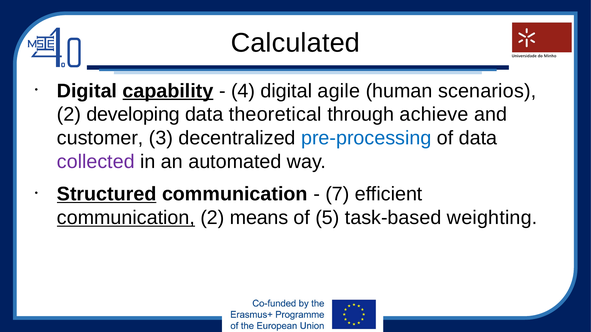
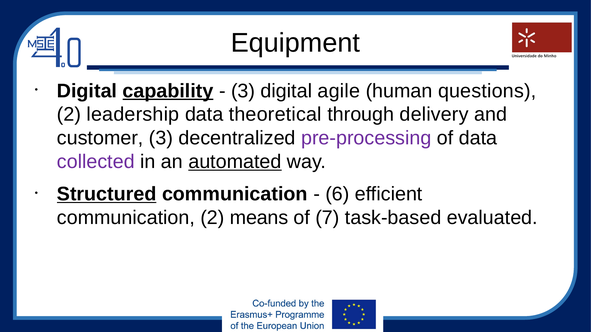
Calculated: Calculated -> Equipment
4 at (243, 91): 4 -> 3
scenarios: scenarios -> questions
developing: developing -> leadership
achieve: achieve -> delivery
pre-processing colour: blue -> purple
automated underline: none -> present
7: 7 -> 6
communication at (126, 218) underline: present -> none
5: 5 -> 7
weighting: weighting -> evaluated
